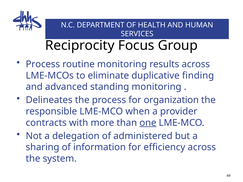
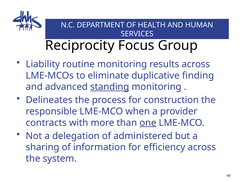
Process at (43, 64): Process -> Liability
standing underline: none -> present
organization: organization -> construction
